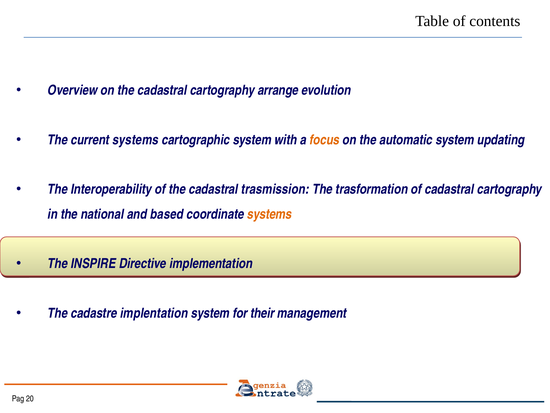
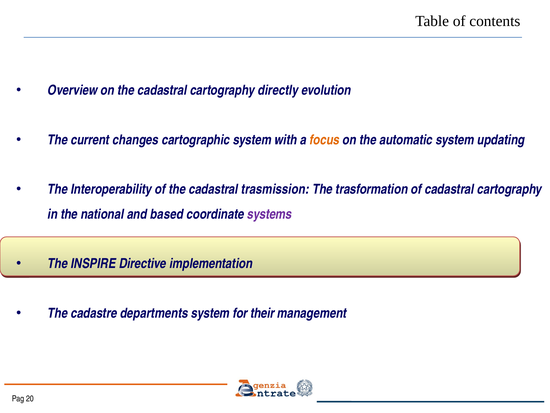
arrange: arrange -> directly
current systems: systems -> changes
systems at (270, 214) colour: orange -> purple
implentation: implentation -> departments
